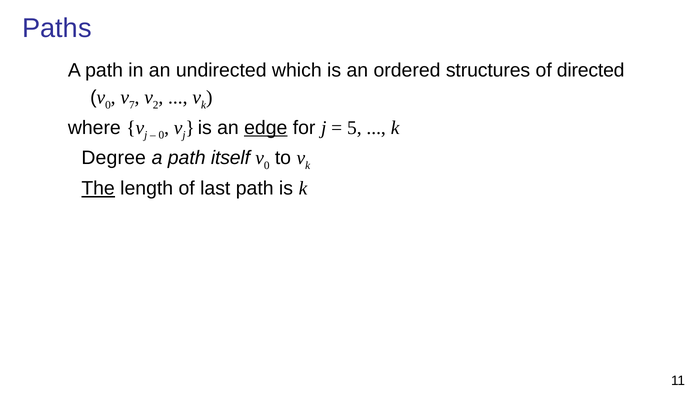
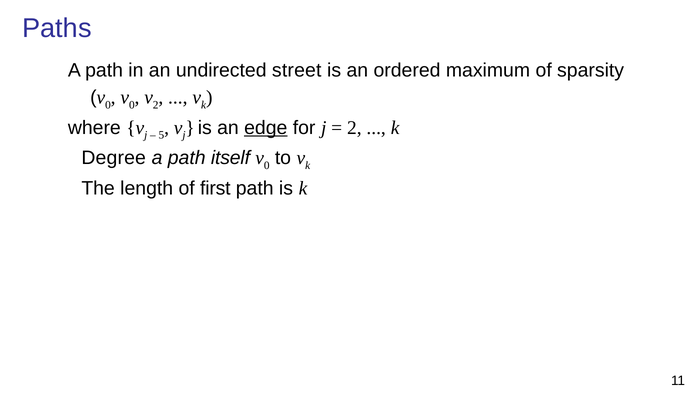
which: which -> street
structures: structures -> maximum
directed: directed -> sparsity
7 at (132, 105): 7 -> 0
0 at (161, 135): 0 -> 5
5 at (354, 128): 5 -> 2
The underline: present -> none
last: last -> first
